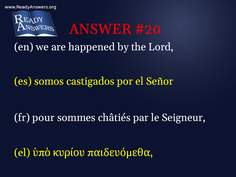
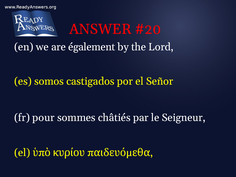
happened: happened -> également
